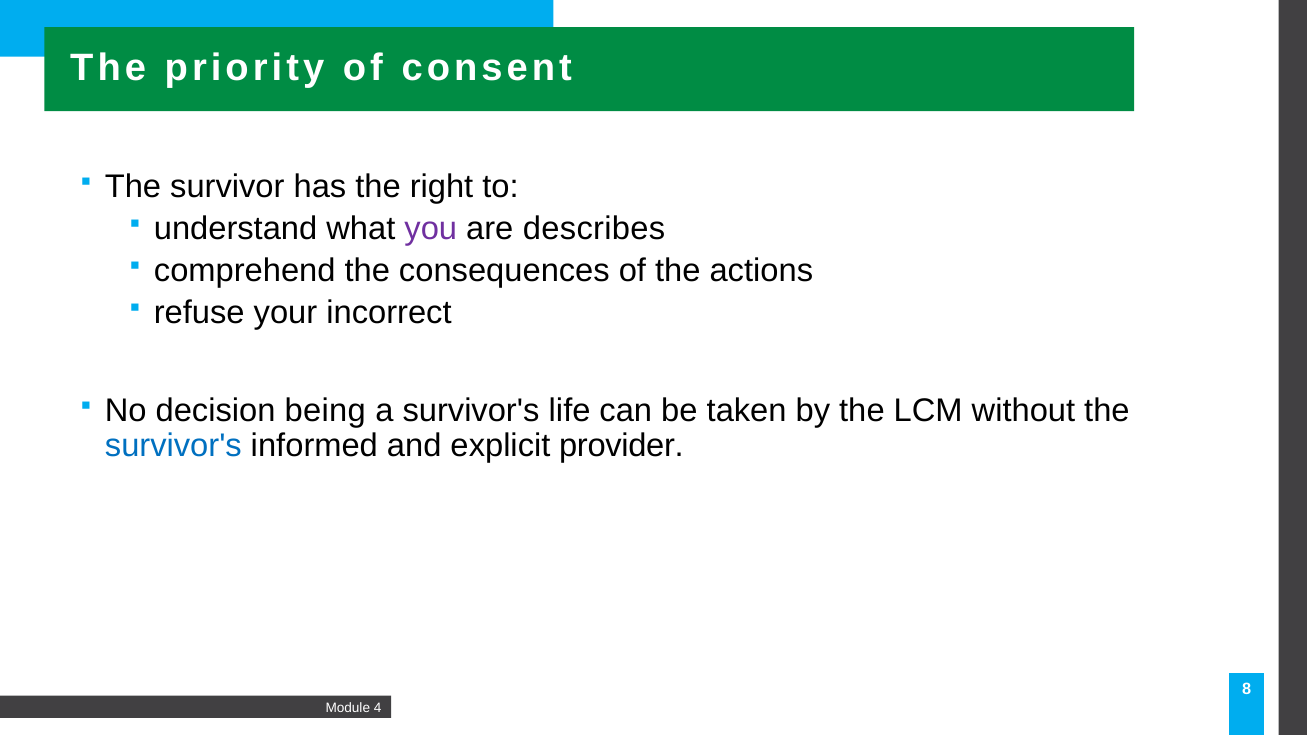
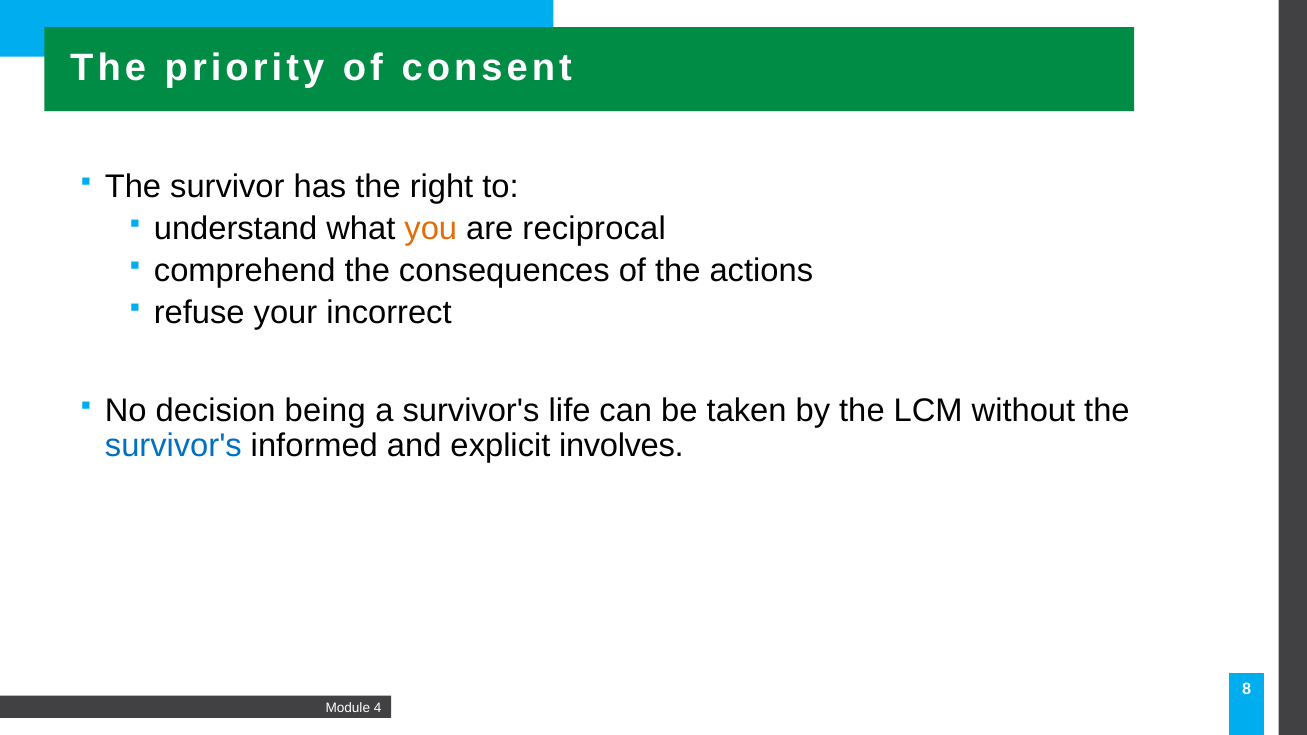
you colour: purple -> orange
describes: describes -> reciprocal
provider: provider -> involves
